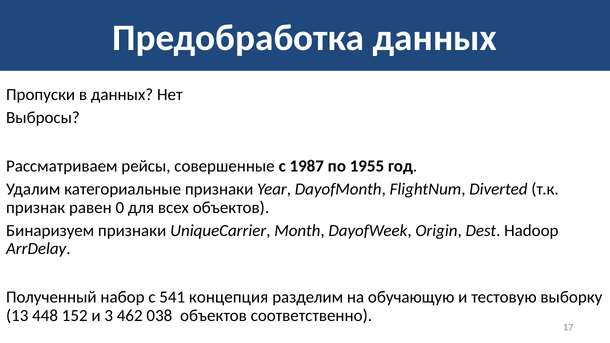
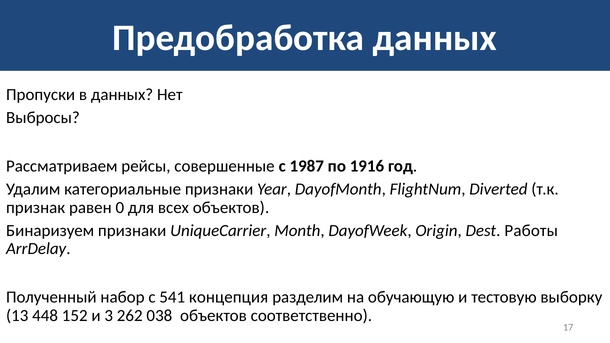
1955: 1955 -> 1916
Hadoop: Hadoop -> Работы
462: 462 -> 262
